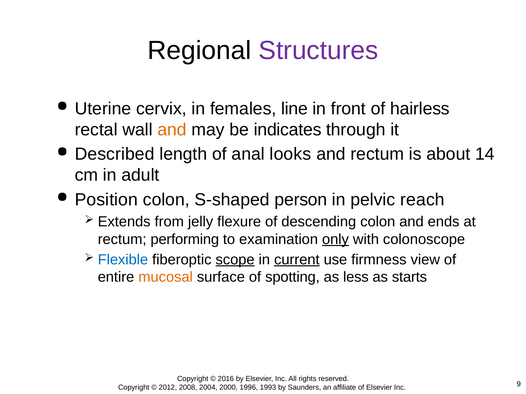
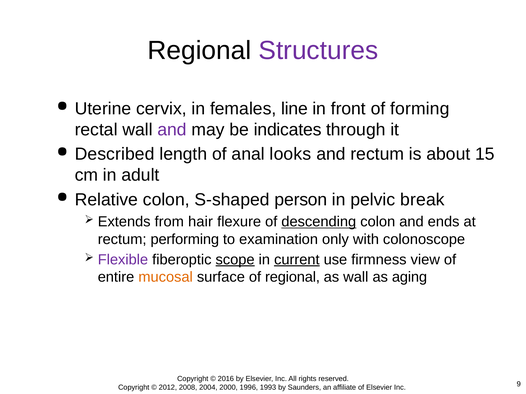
hairless: hairless -> forming
and at (172, 130) colour: orange -> purple
14: 14 -> 15
Position: Position -> Relative
reach: reach -> break
jelly: jelly -> hair
descending underline: none -> present
only underline: present -> none
Flexible colour: blue -> purple
of spotting: spotting -> regional
as less: less -> wall
starts: starts -> aging
